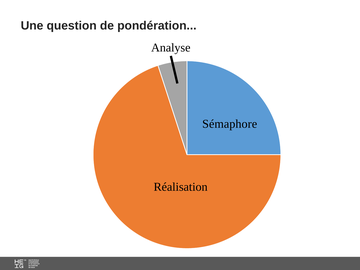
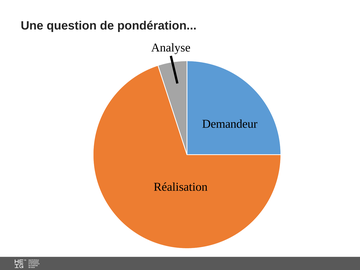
Sémaphore: Sémaphore -> Demandeur
